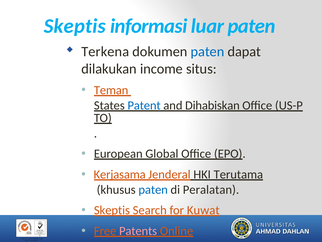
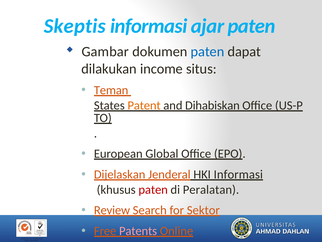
luar: luar -> ajar
Terkena: Terkena -> Gambar
Patent colour: blue -> orange
Kerjasama: Kerjasama -> Dijelaskan
HKI Terutama: Terutama -> Informasi
paten at (153, 189) colour: blue -> red
Skeptis at (112, 210): Skeptis -> Review
Kuwat: Kuwat -> Sektor
